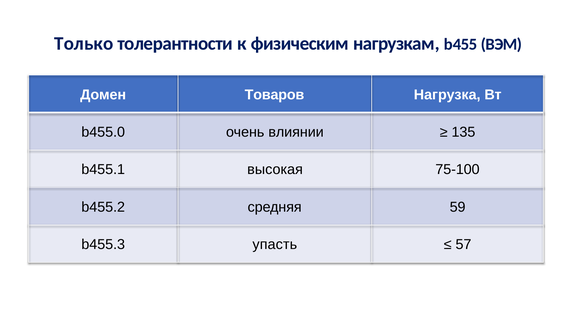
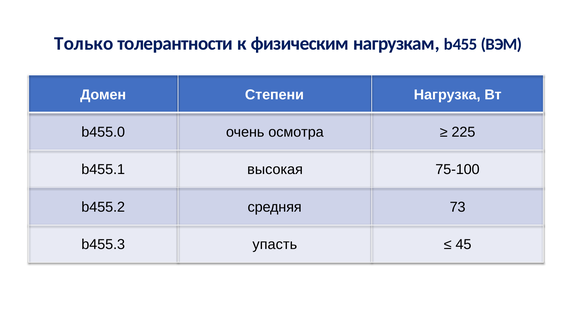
Товаров: Товаров -> Степени
влиянии: влиянии -> осмотра
135: 135 -> 225
59: 59 -> 73
57: 57 -> 45
